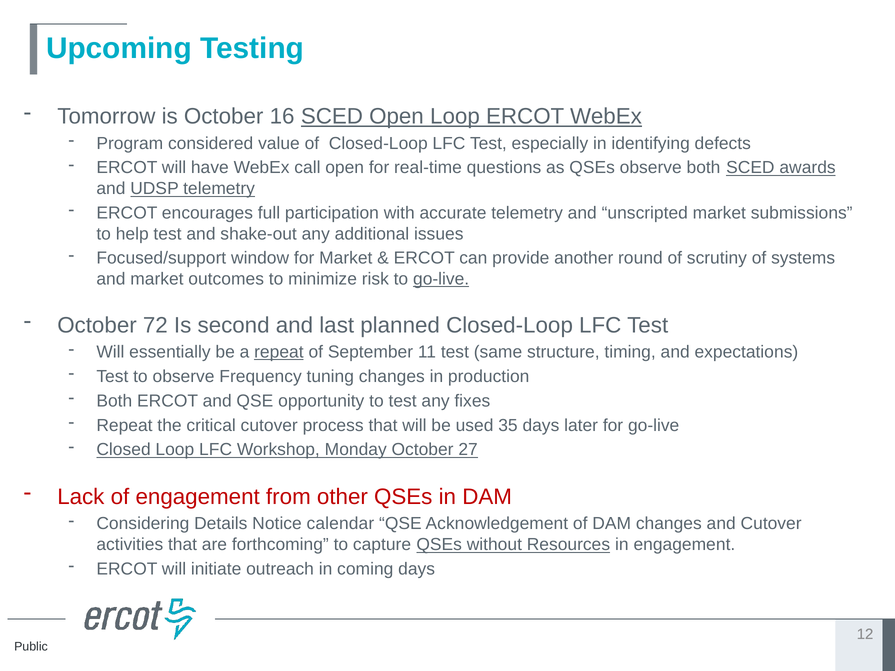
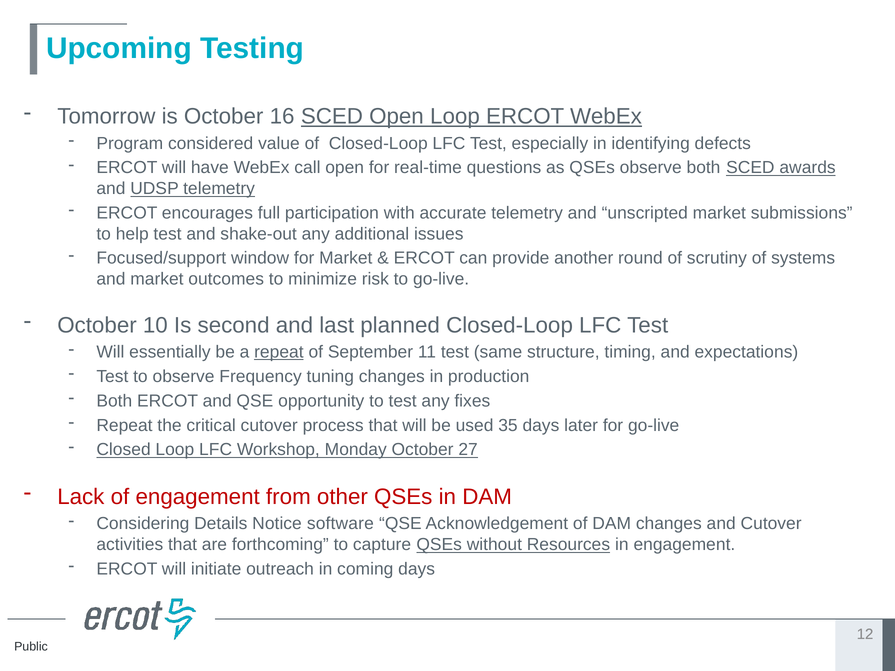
go-live at (441, 279) underline: present -> none
72: 72 -> 10
calendar: calendar -> software
